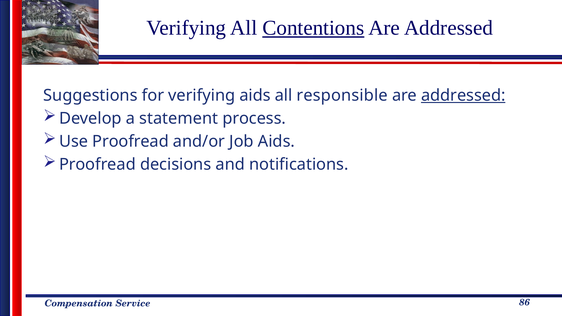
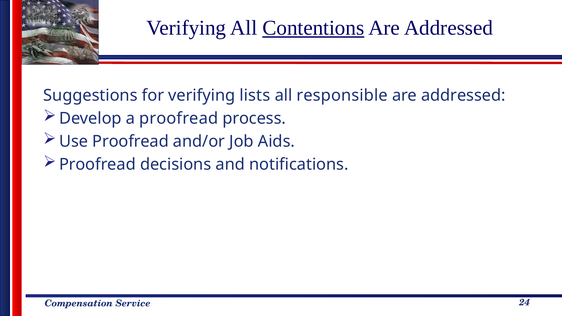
verifying aids: aids -> lists
addressed at (463, 96) underline: present -> none
a statement: statement -> proofread
86: 86 -> 24
